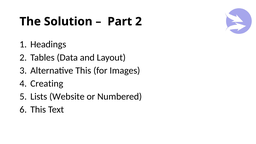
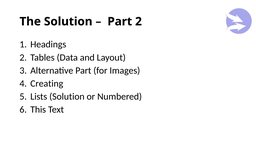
Alternative This: This -> Part
Lists Website: Website -> Solution
